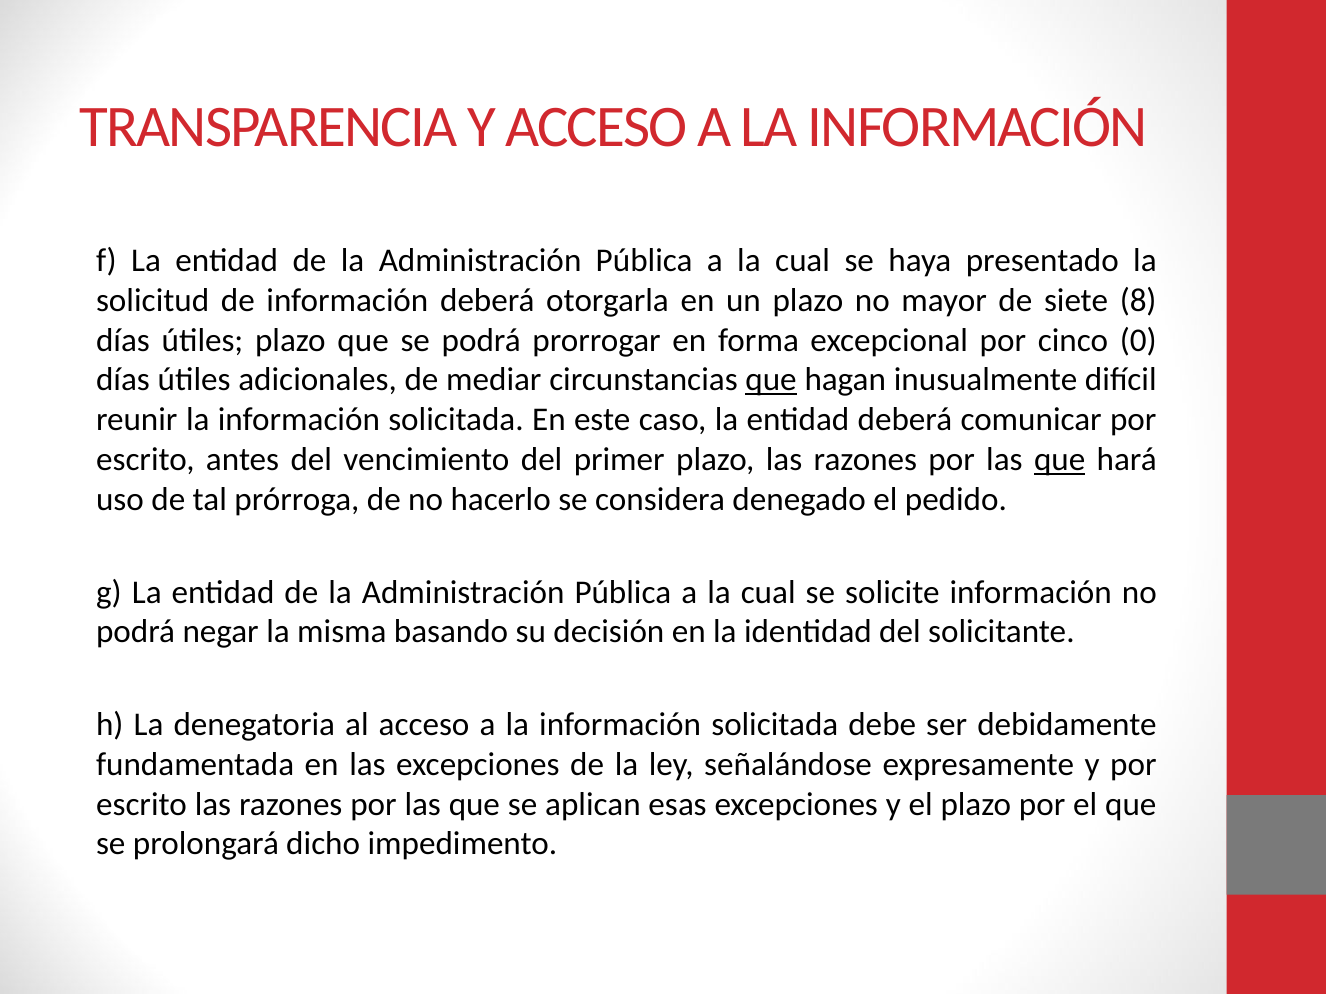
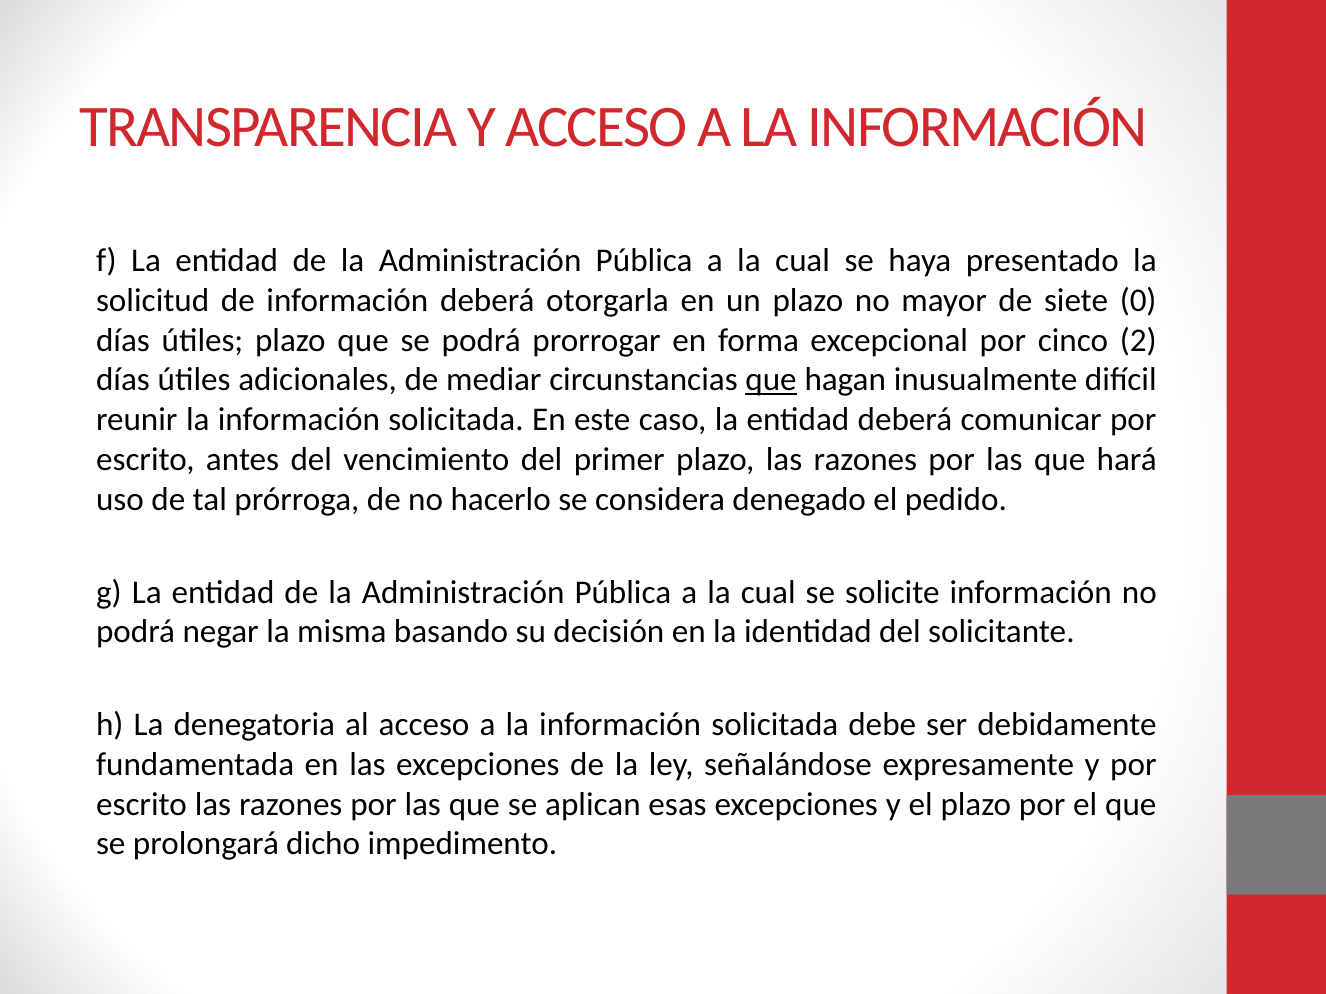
8: 8 -> 0
0: 0 -> 2
que at (1060, 460) underline: present -> none
